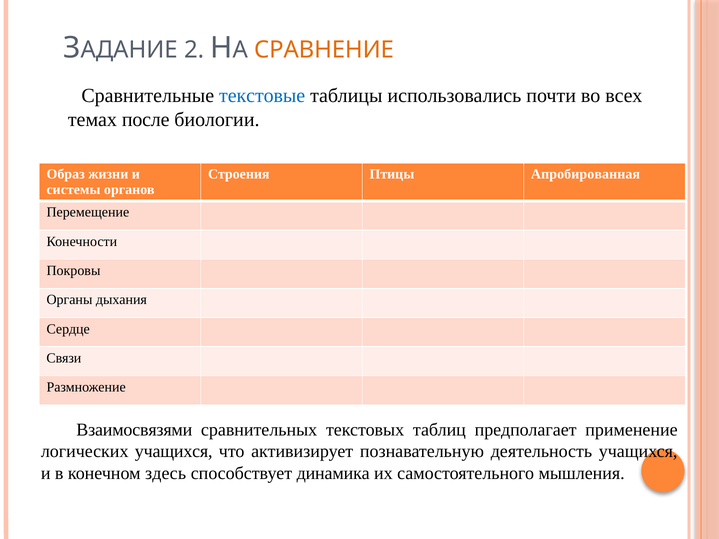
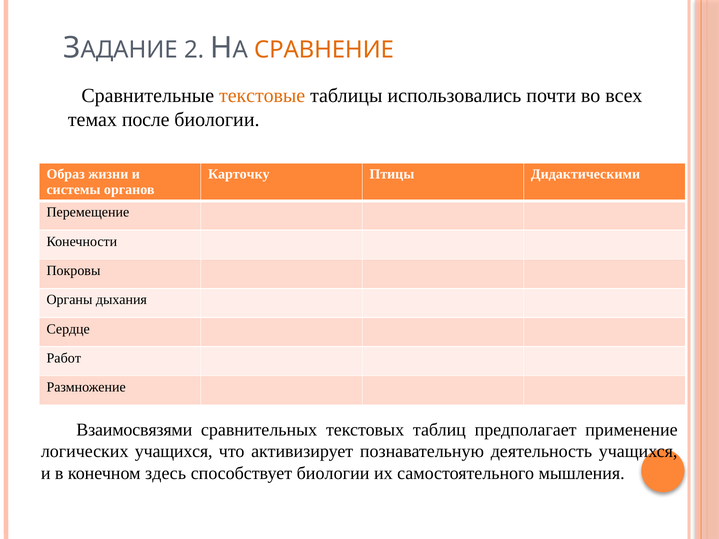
текстовые colour: blue -> orange
Строения: Строения -> Карточку
Апробированная: Апробированная -> Дидактическими
Связи: Связи -> Работ
способствует динамика: динамика -> биологии
